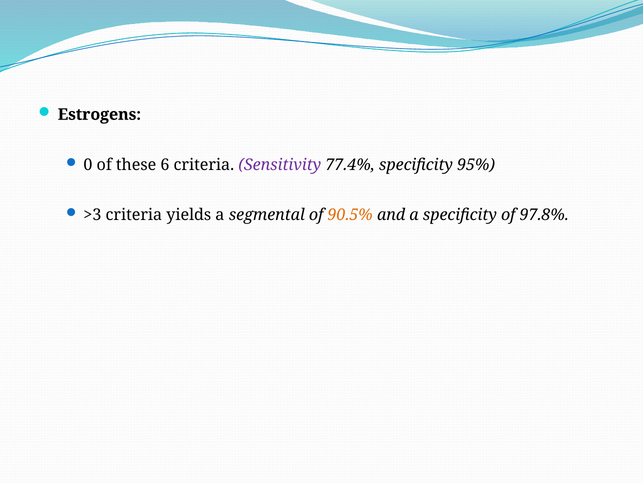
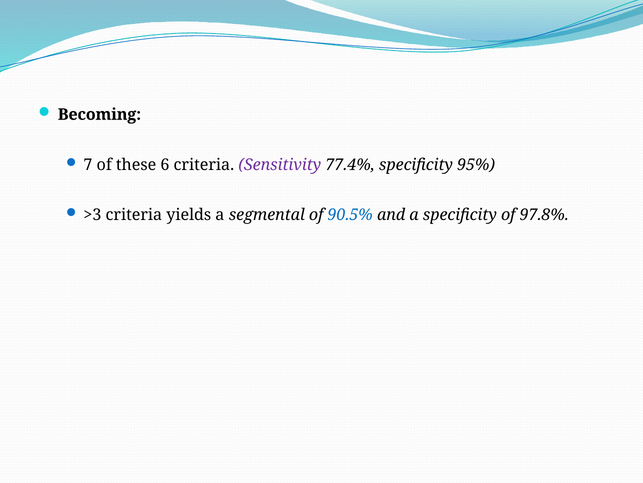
Estrogens: Estrogens -> Becoming
0: 0 -> 7
90.5% colour: orange -> blue
